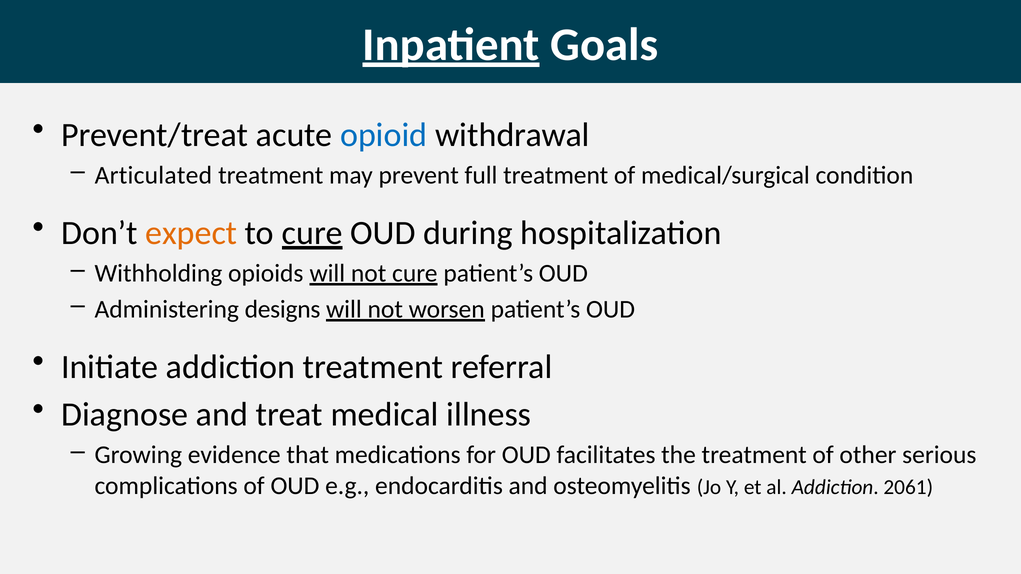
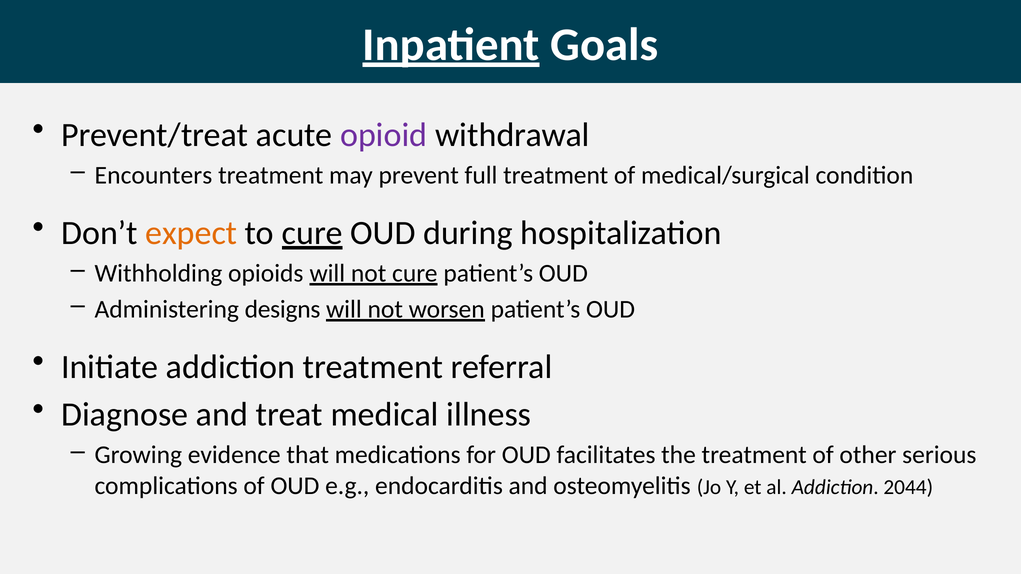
opioid colour: blue -> purple
Articulated: Articulated -> Encounters
2061: 2061 -> 2044
